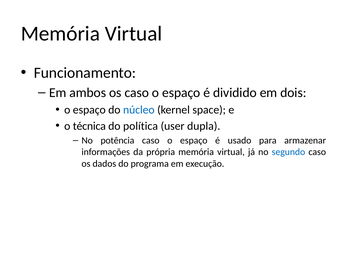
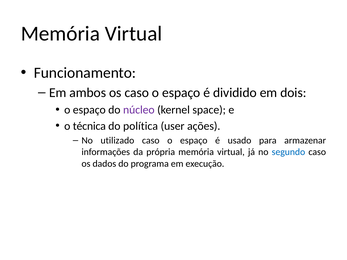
núcleo colour: blue -> purple
dupla: dupla -> ações
potência: potência -> utilizado
